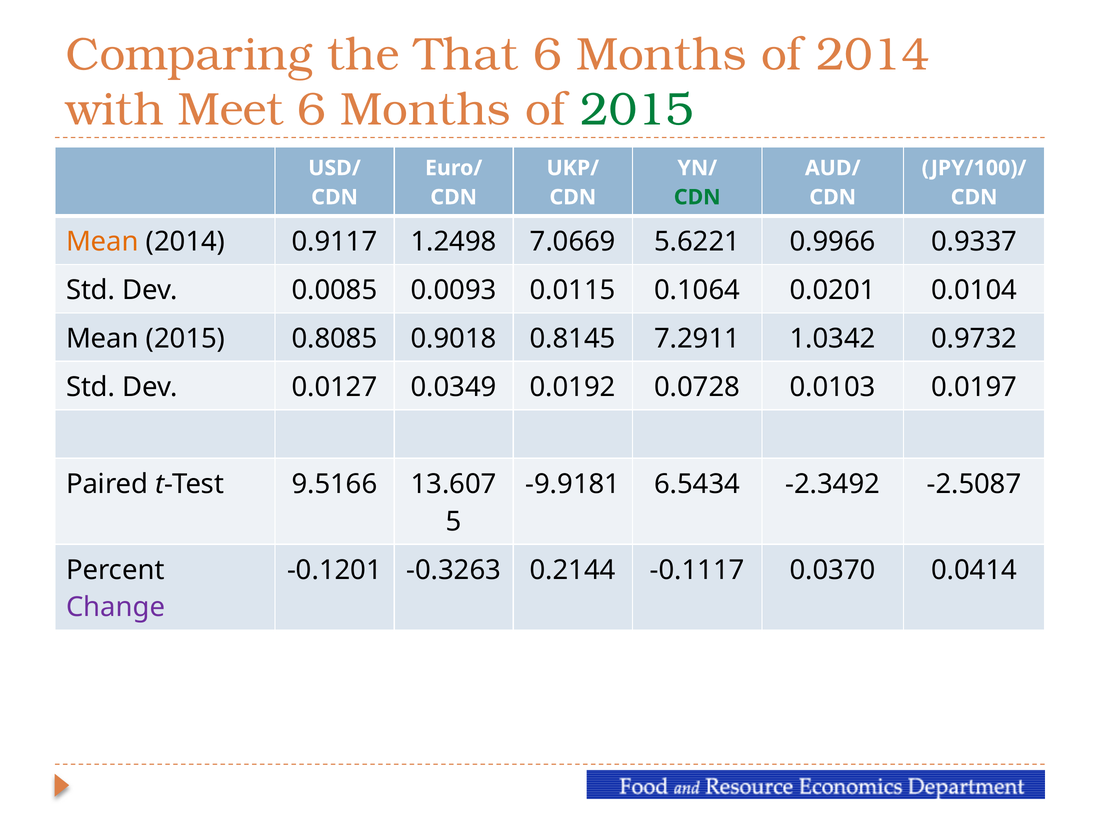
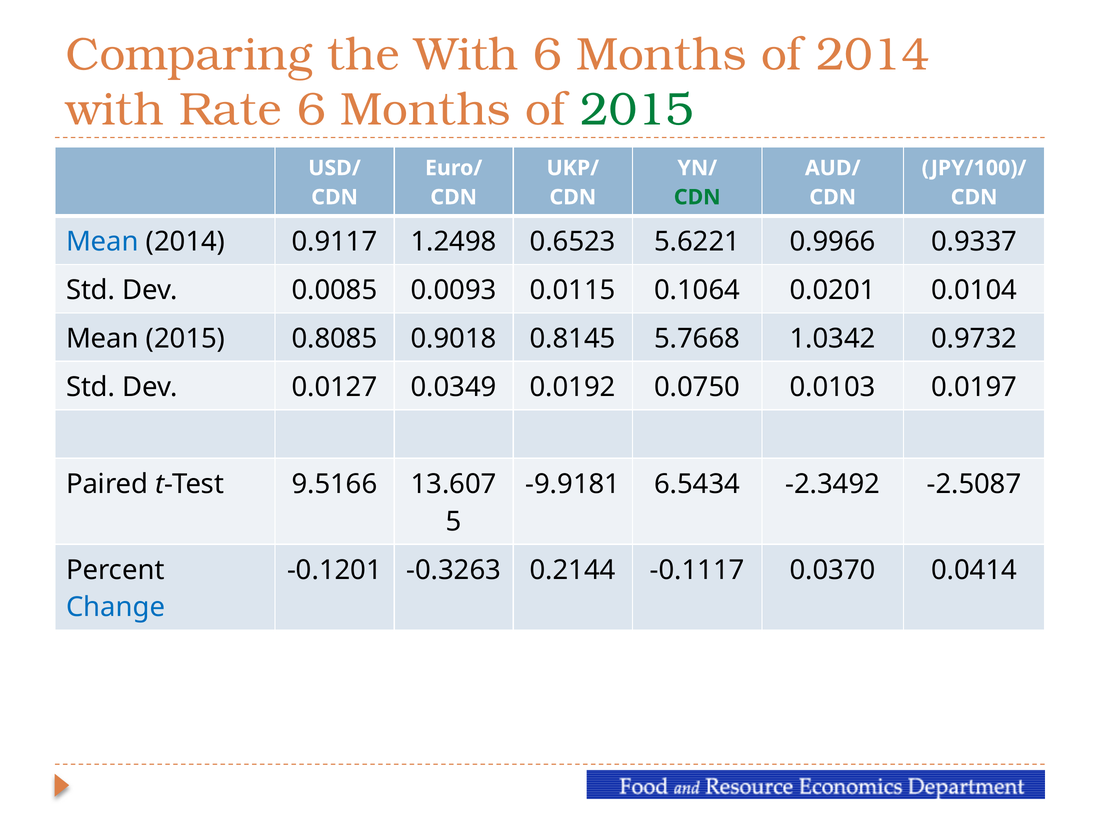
the That: That -> With
Meet: Meet -> Rate
Mean at (102, 242) colour: orange -> blue
7.0669: 7.0669 -> 0.6523
7.2911: 7.2911 -> 5.7668
0.0728: 0.0728 -> 0.0750
Change colour: purple -> blue
